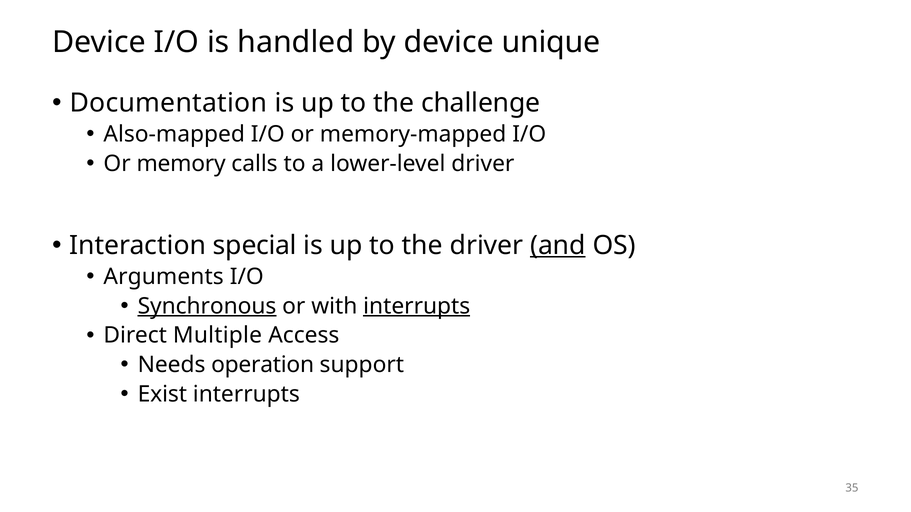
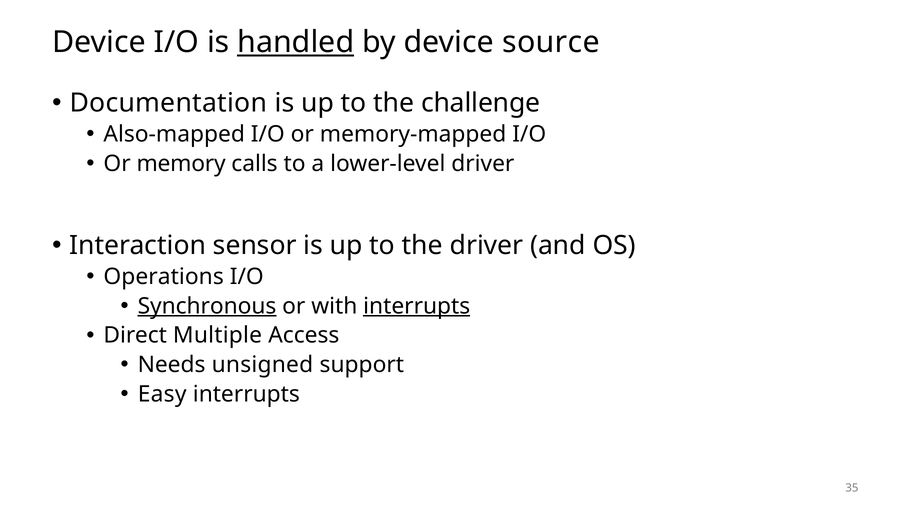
handled underline: none -> present
unique: unique -> source
special: special -> sensor
and underline: present -> none
Arguments: Arguments -> Operations
operation: operation -> unsigned
Exist: Exist -> Easy
